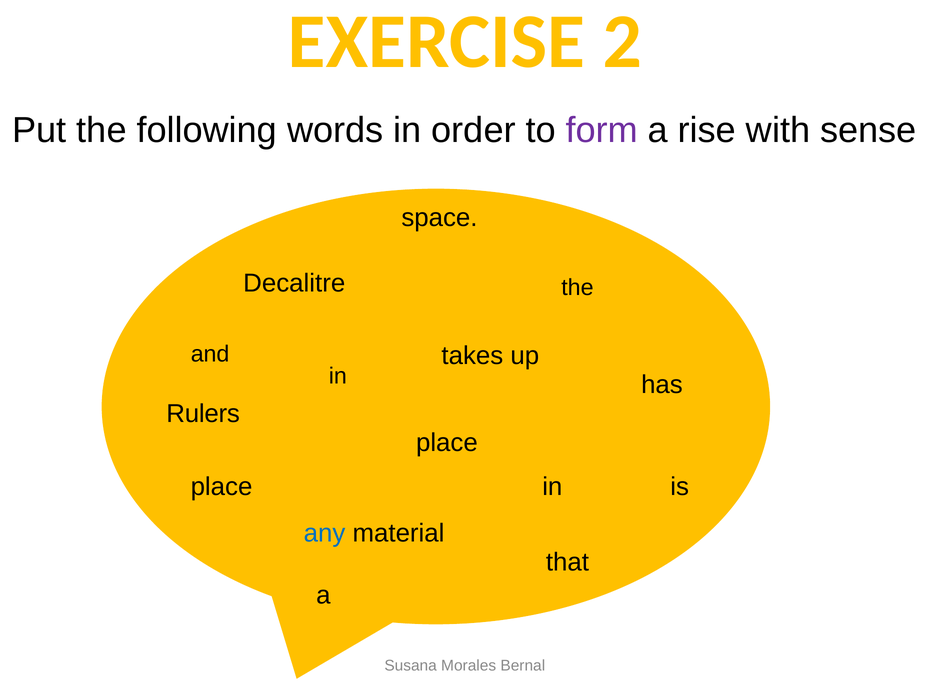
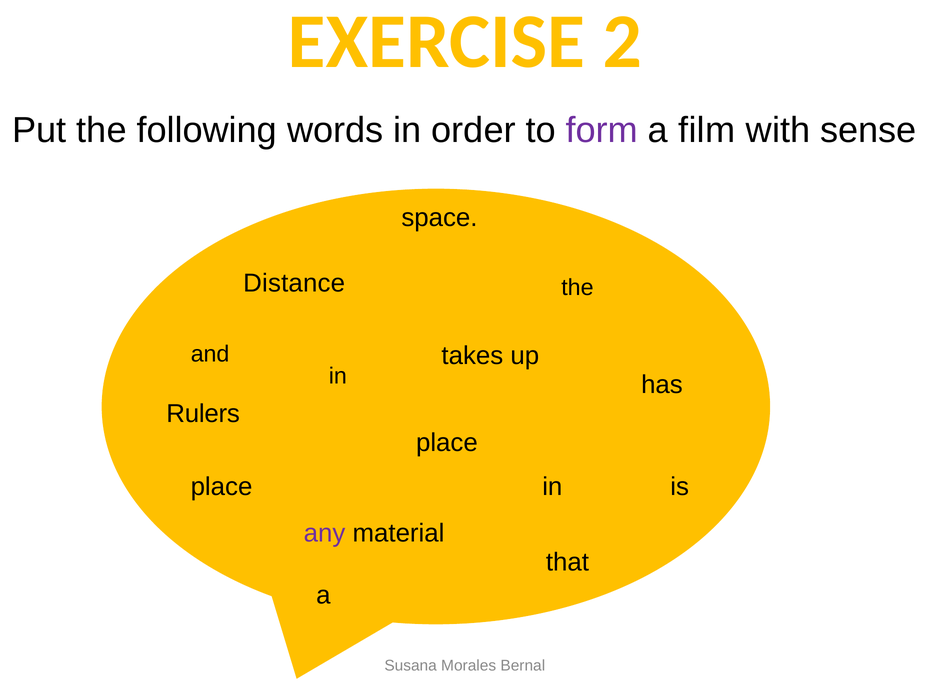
rise: rise -> film
Decalitre: Decalitre -> Distance
any colour: blue -> purple
